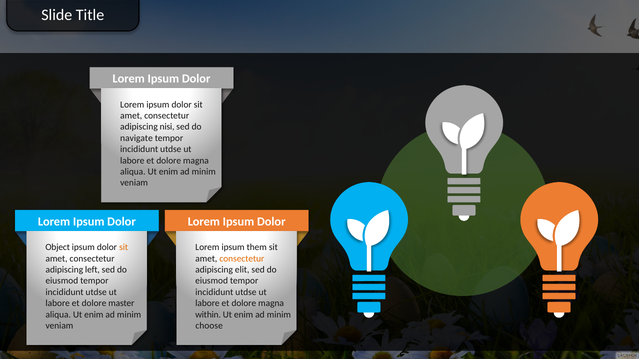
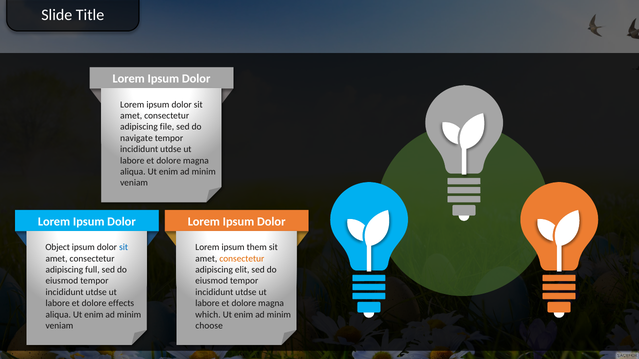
nisi: nisi -> file
sit at (124, 248) colour: orange -> blue
left: left -> full
master: master -> effects
within: within -> which
